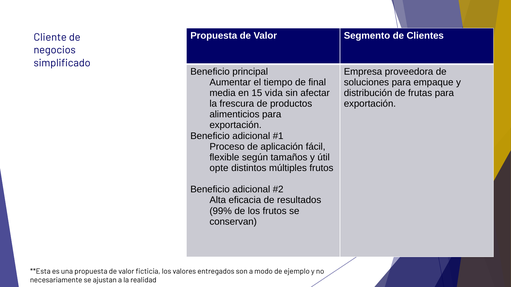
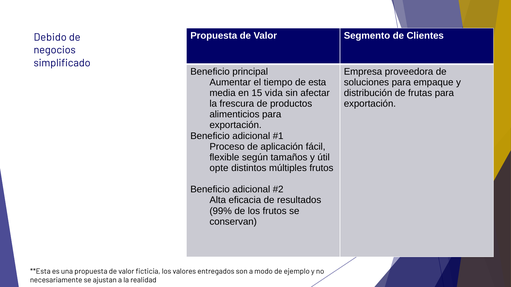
Cliente: Cliente -> Debido
final: final -> esta
